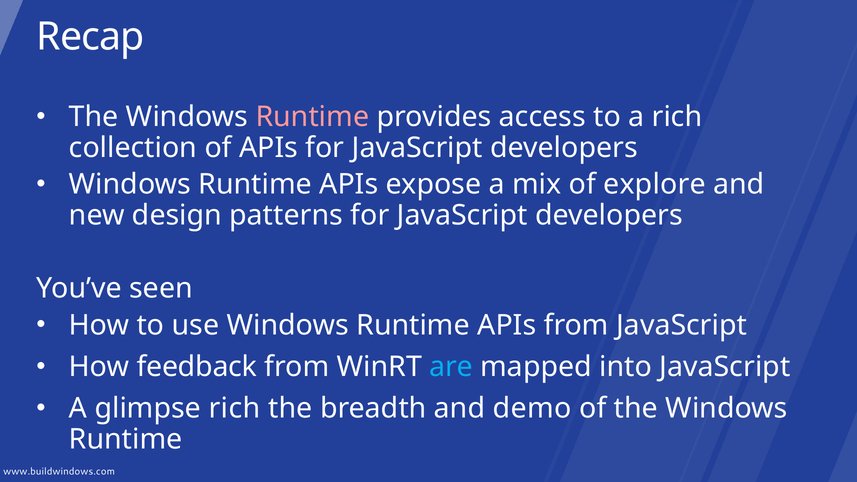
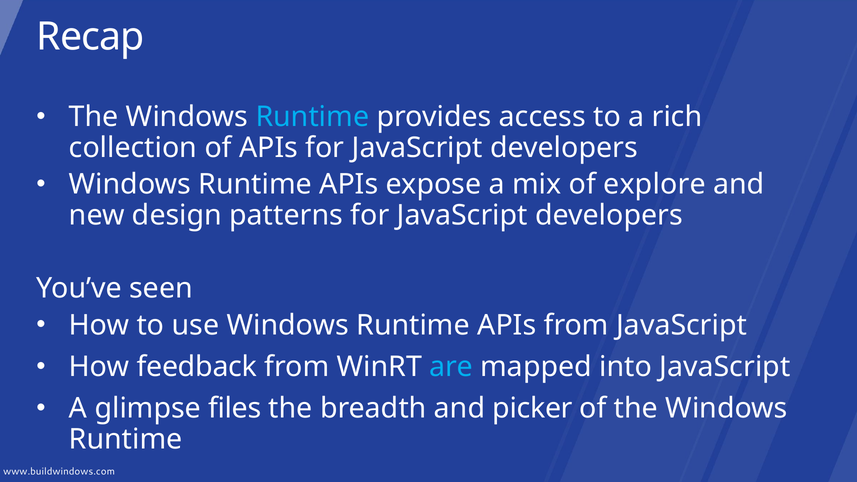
Runtime at (312, 117) colour: pink -> light blue
glimpse rich: rich -> files
demo: demo -> picker
